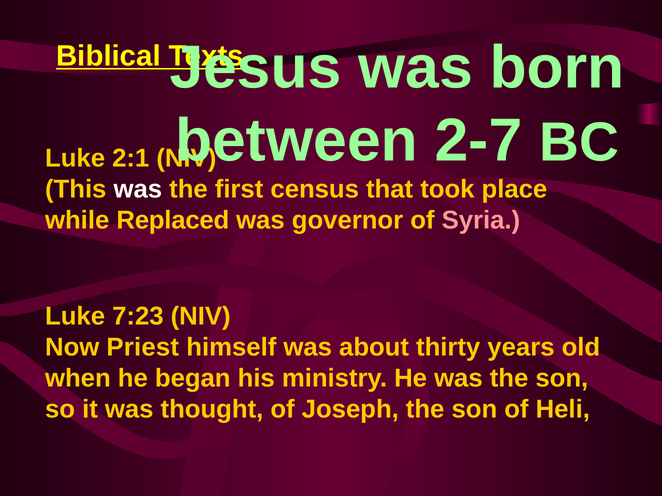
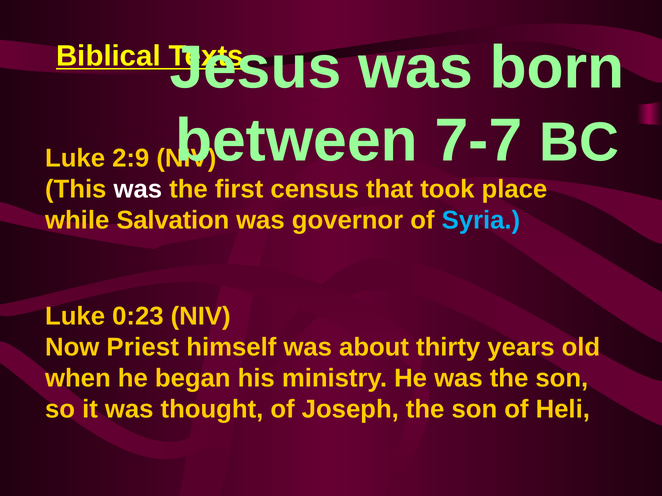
2-7: 2-7 -> 7-7
2:1: 2:1 -> 2:9
Replaced: Replaced -> Salvation
Syria colour: pink -> light blue
7:23: 7:23 -> 0:23
